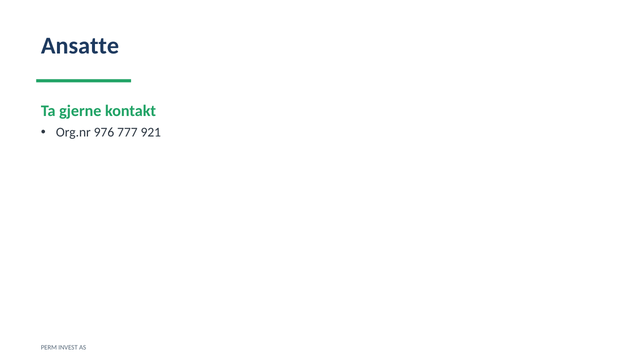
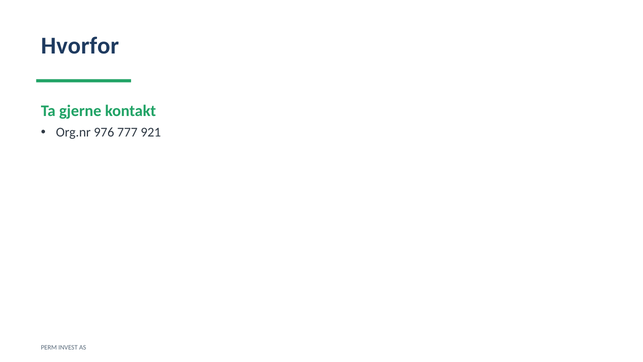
Ansatte: Ansatte -> Hvorfor
